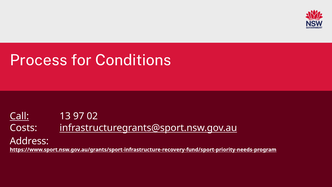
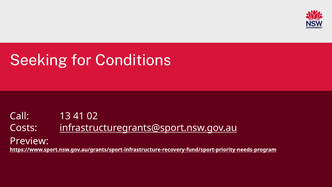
Process: Process -> Seeking
Call underline: present -> none
97: 97 -> 41
Address: Address -> Preview
